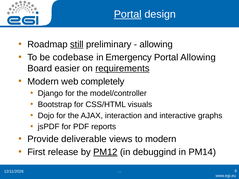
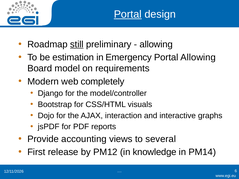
codebase: codebase -> estimation
easier: easier -> model
requirements underline: present -> none
deliverable: deliverable -> accounting
to modern: modern -> several
PM12 underline: present -> none
debuggind: debuggind -> knowledge
